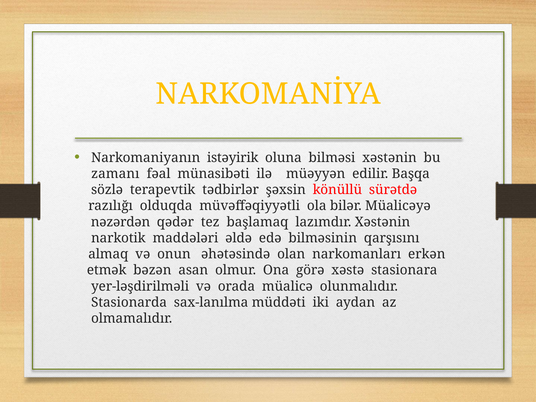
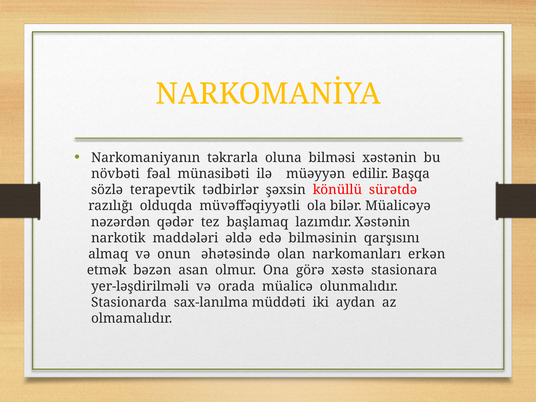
istəyirik: istəyirik -> təkrarla
zamanı: zamanı -> növbəti
